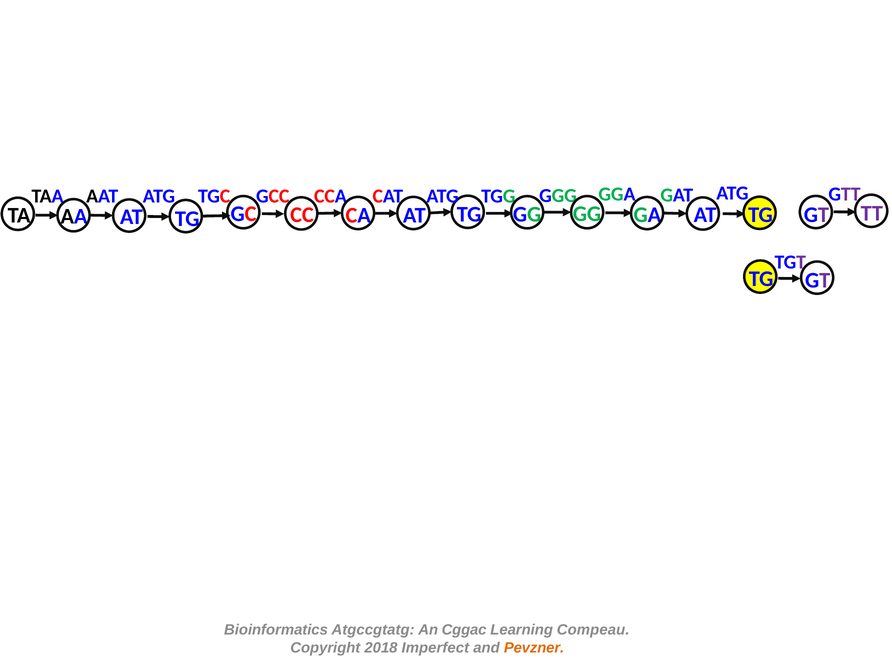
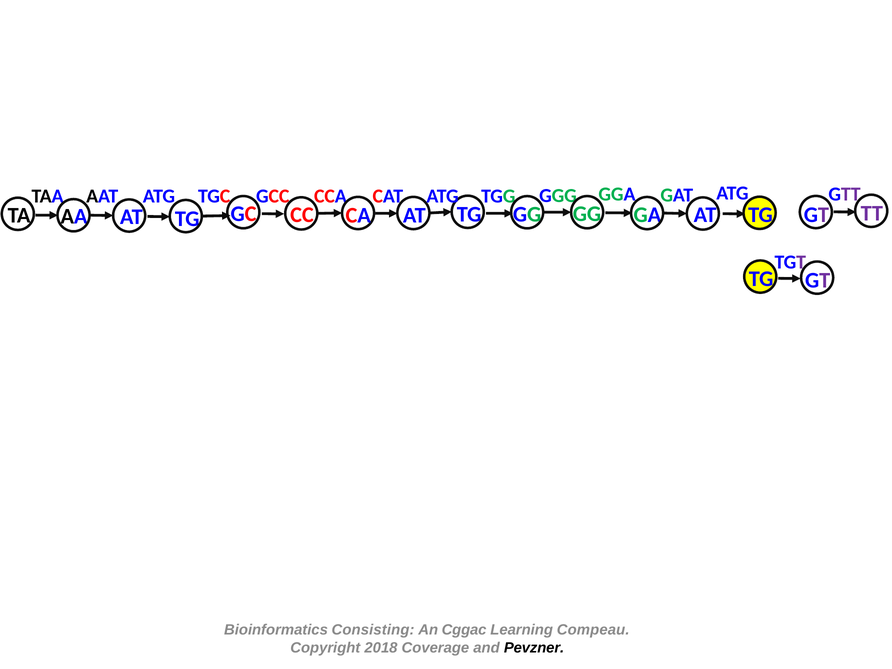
Atgccgtatg: Atgccgtatg -> Consisting
Imperfect: Imperfect -> Coverage
Pevzner colour: orange -> black
